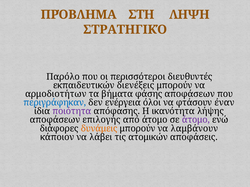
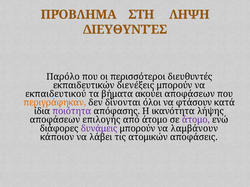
ΣΤΡΑΤΗΓΙΚΌ at (125, 30): ΣΤΡΑΤΗΓΙΚΌ -> ΔΙΕΥΘΥΝΤΈΣ
αρμοδιοτήτων: αρμοδιοτήτων -> εκπαιδευτικού
φάσης: φάσης -> ακούει
περιγράφηκαν colour: blue -> orange
ενέργεια: ενέργεια -> δίνονται
έναν: έναν -> κατά
δυνάμεις colour: orange -> purple
